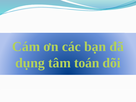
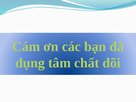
toán: toán -> chất
